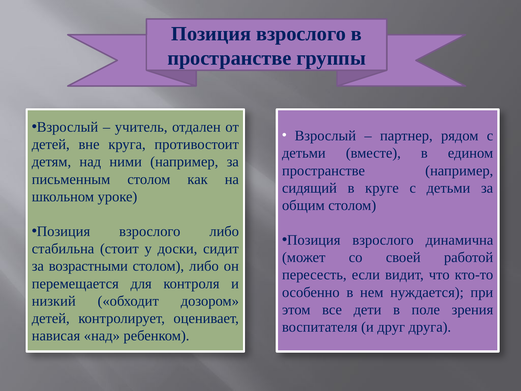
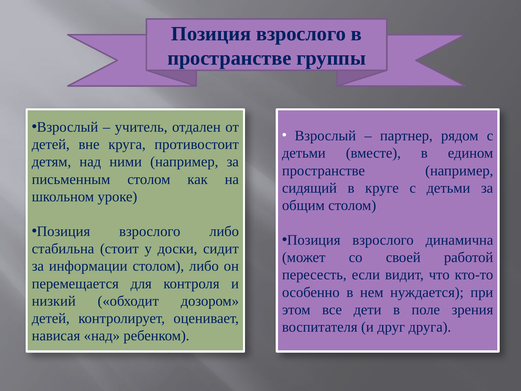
возрастными: возрастными -> информации
